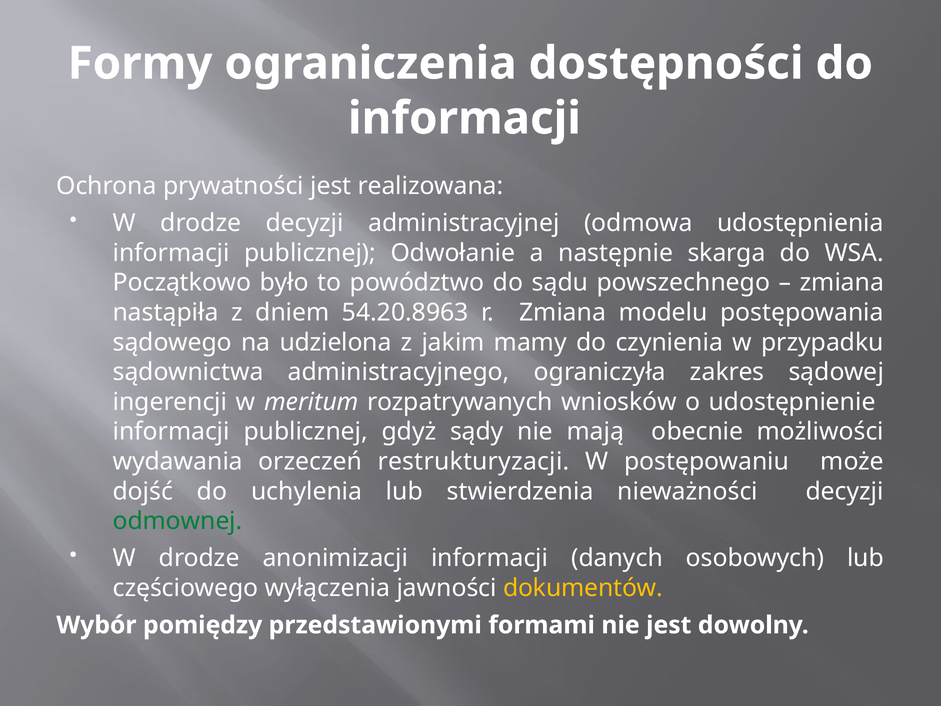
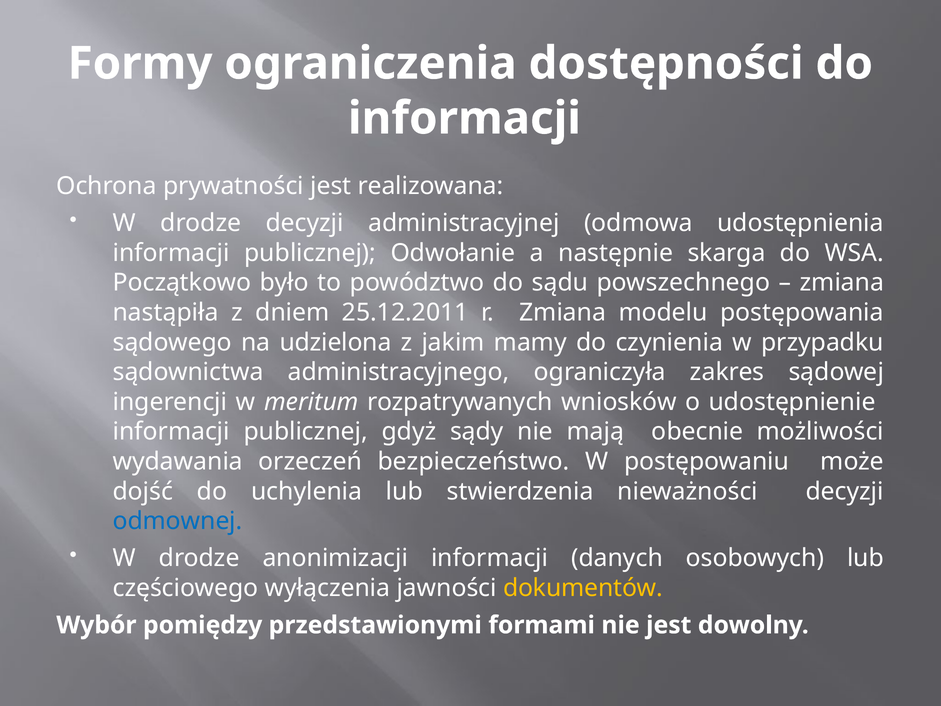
54.20.8963: 54.20.8963 -> 25.12.2011
restrukturyzacji: restrukturyzacji -> bezpieczeństwo
odmownej colour: green -> blue
